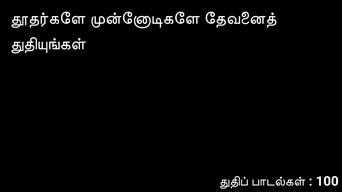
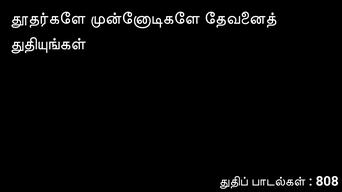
100: 100 -> 808
